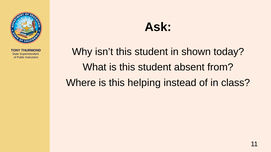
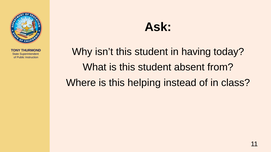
shown: shown -> having
